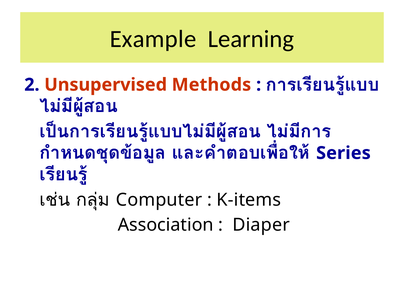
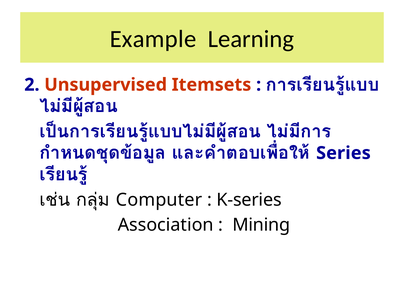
Methods: Methods -> Itemsets
K-items: K-items -> K-series
Diaper: Diaper -> Mining
